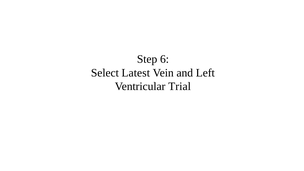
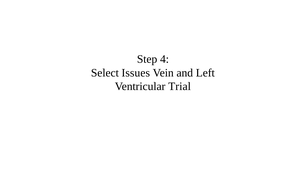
6: 6 -> 4
Latest: Latest -> Issues
